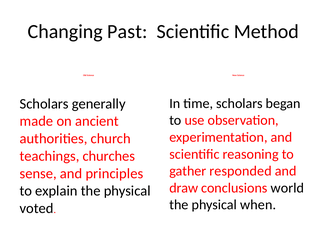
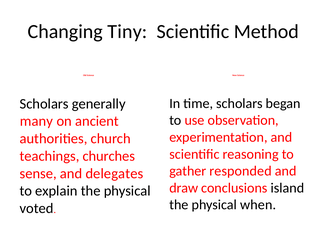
Past: Past -> Tiny
made: made -> many
principles: principles -> delegates
world: world -> island
